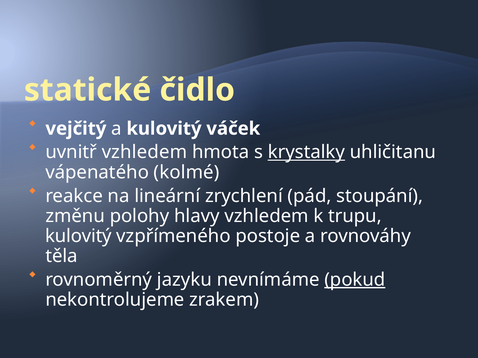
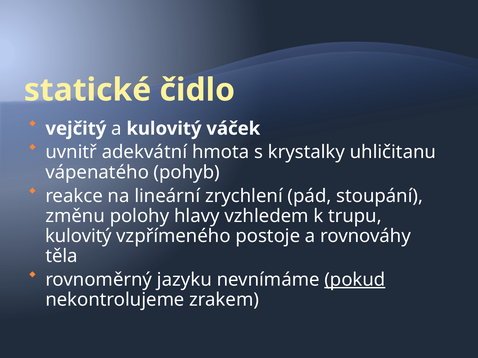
uvnitř vzhledem: vzhledem -> adekvátní
krystalky underline: present -> none
kolmé: kolmé -> pohyb
